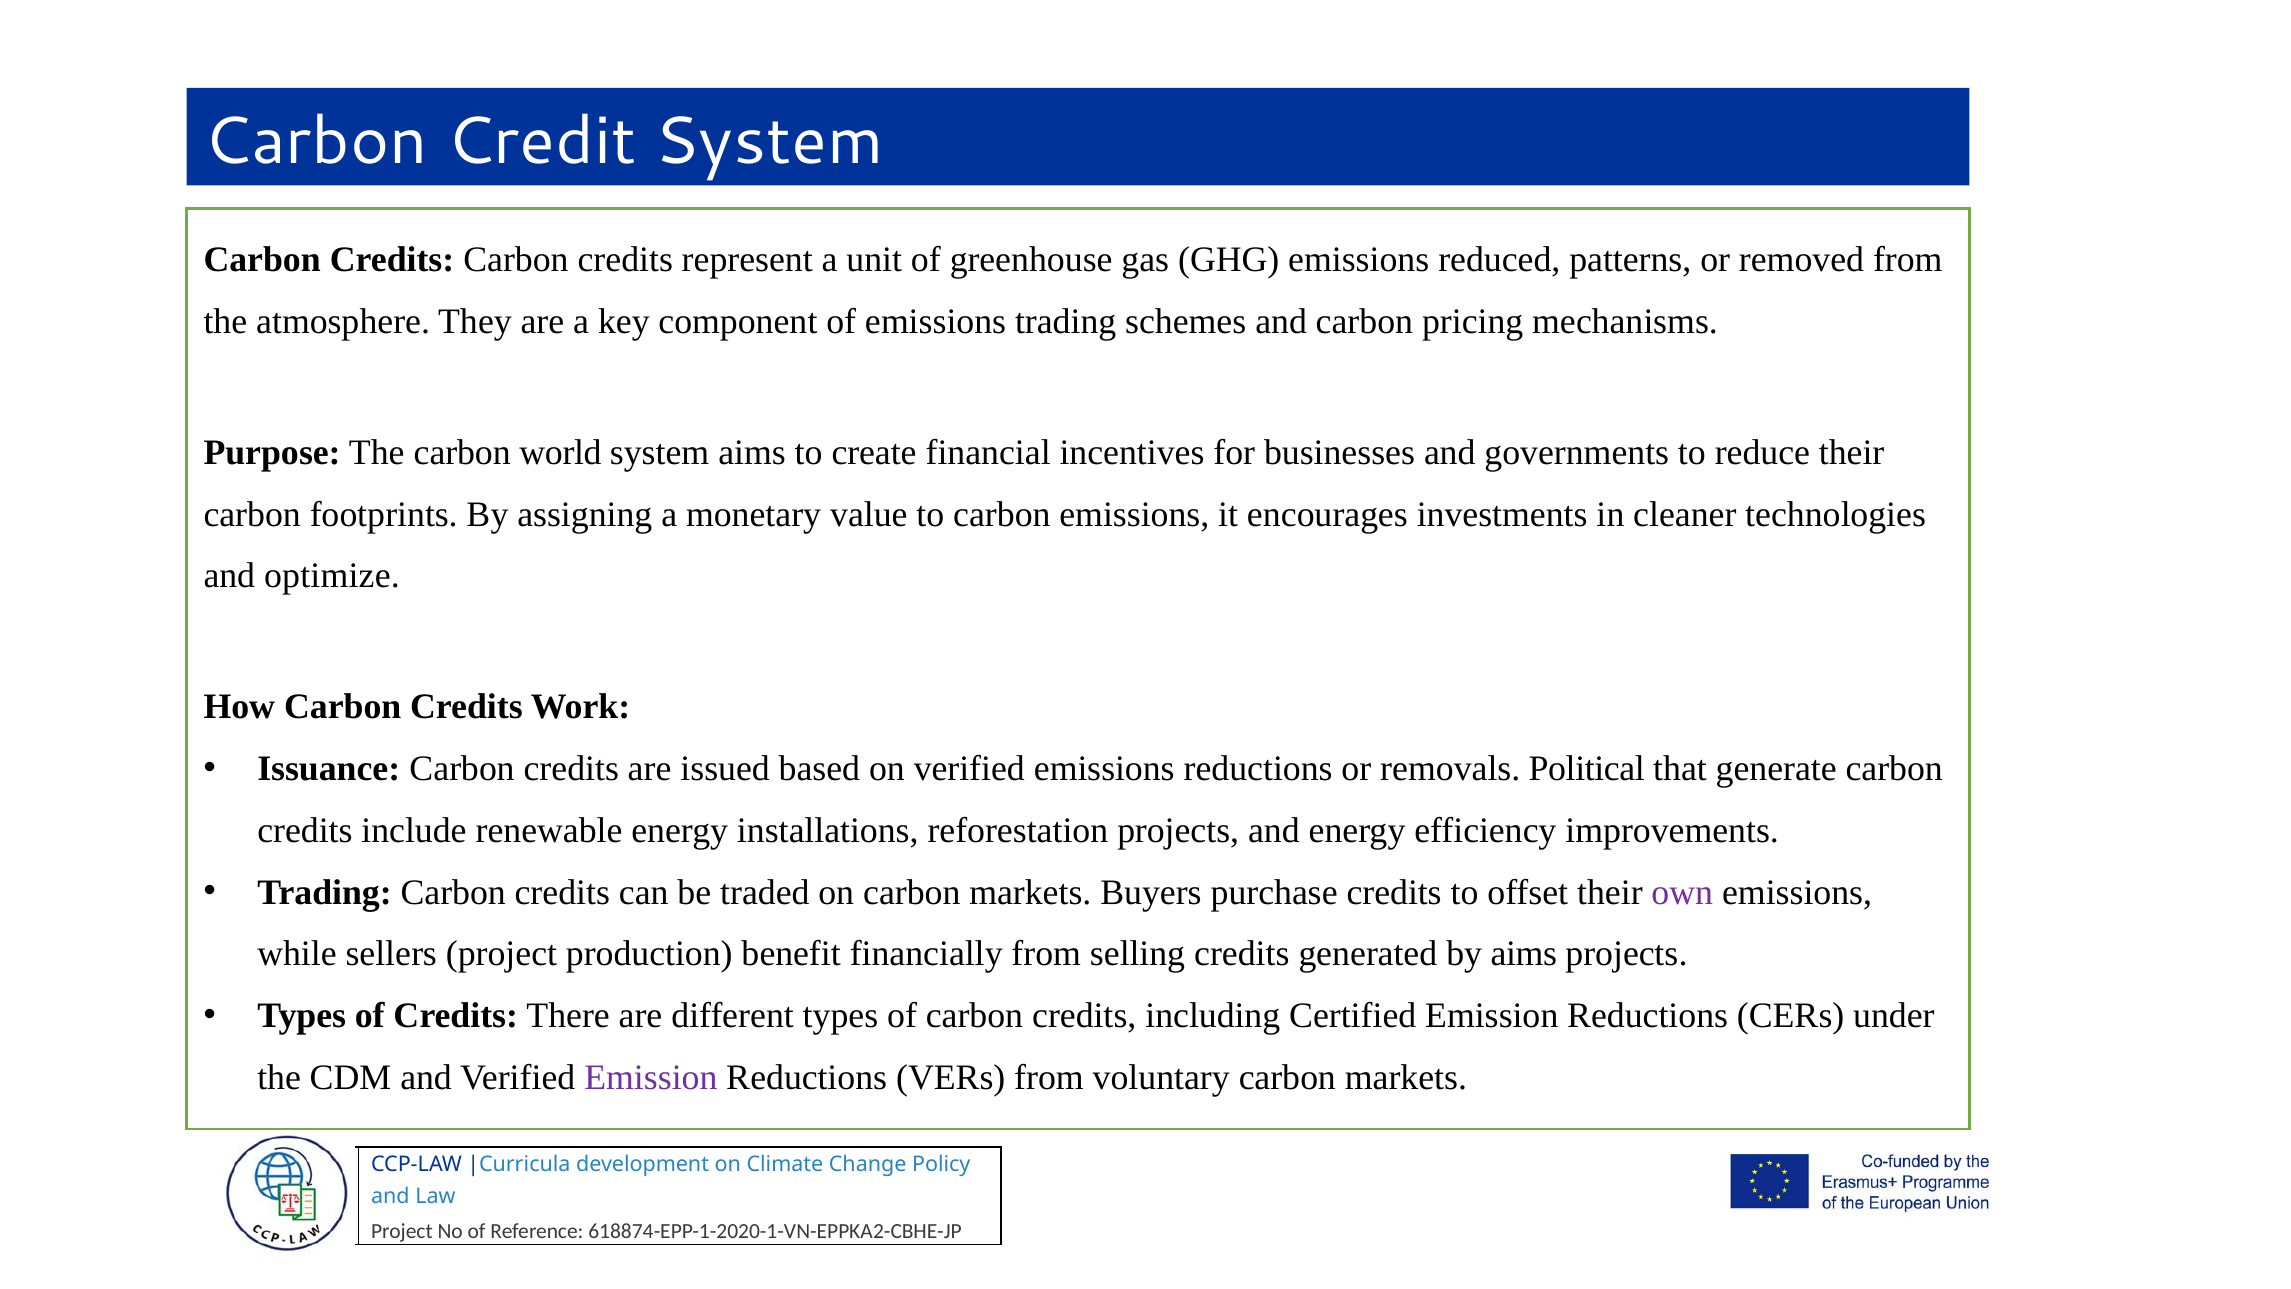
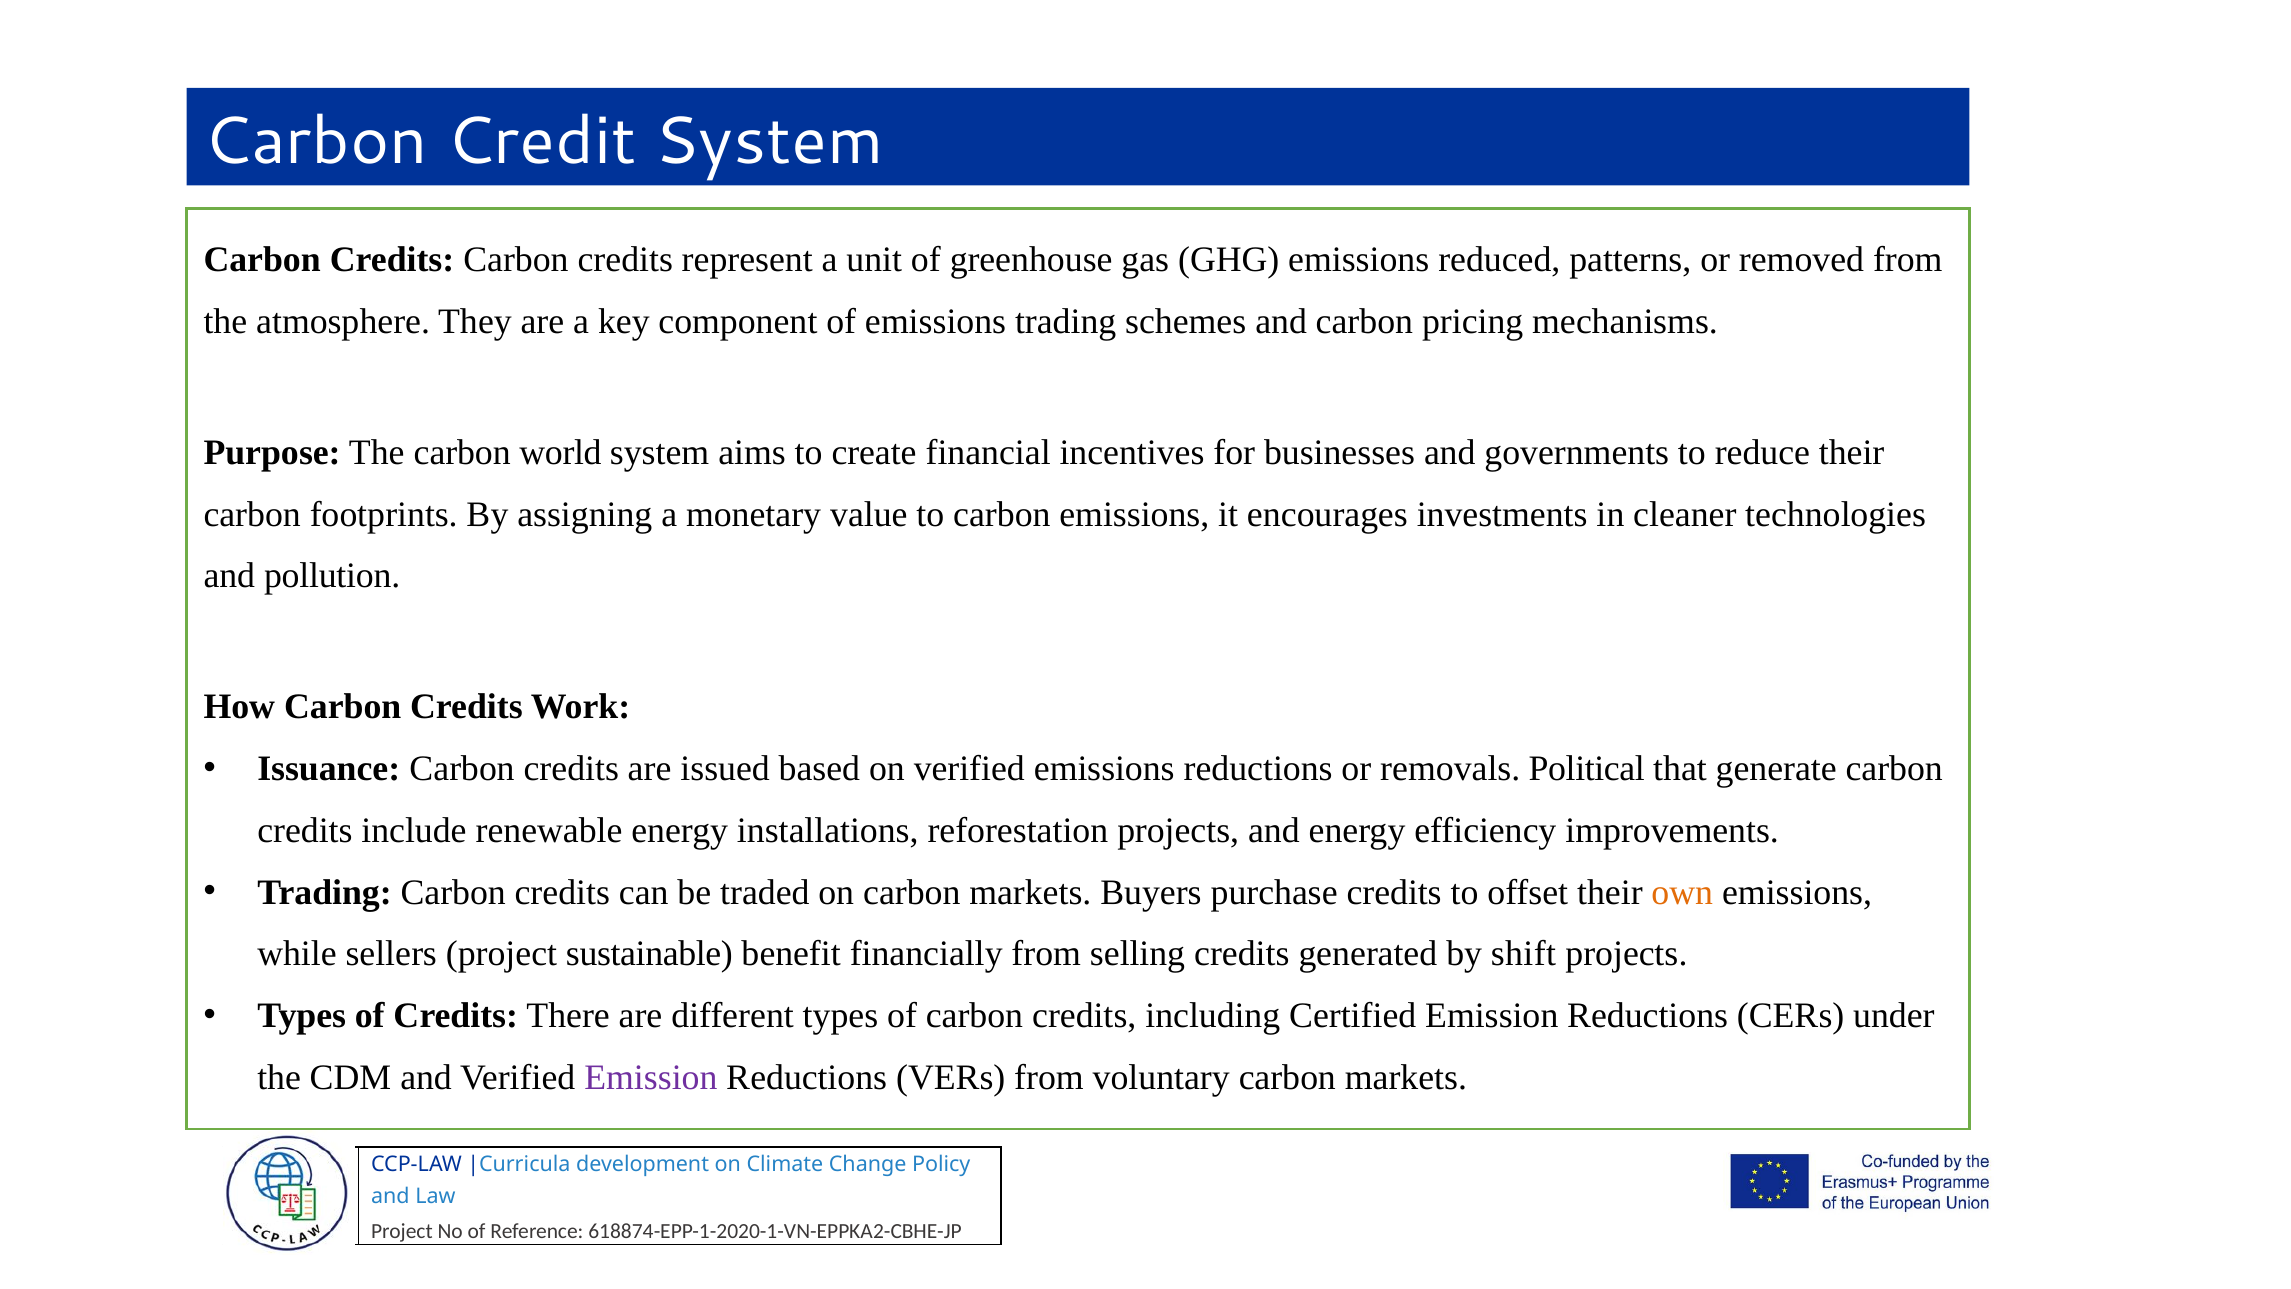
optimize: optimize -> pollution
own colour: purple -> orange
production: production -> sustainable
by aims: aims -> shift
